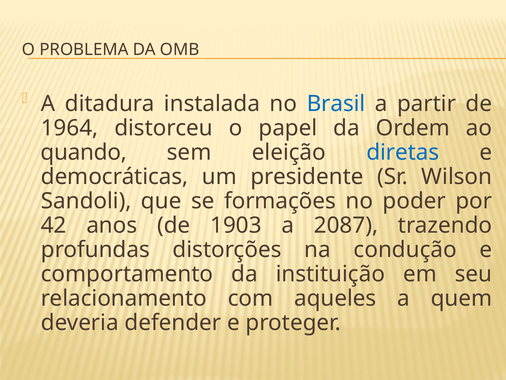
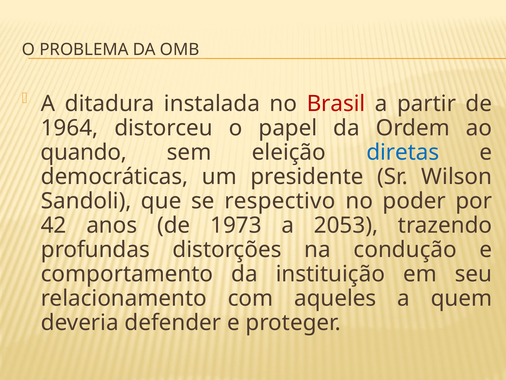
Brasil colour: blue -> red
formações: formações -> respectivo
1903: 1903 -> 1973
2087: 2087 -> 2053
